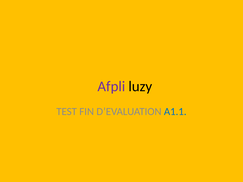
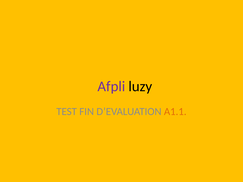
A1.1 colour: blue -> orange
